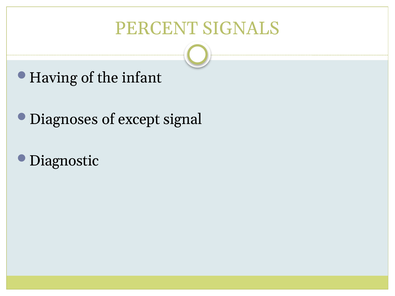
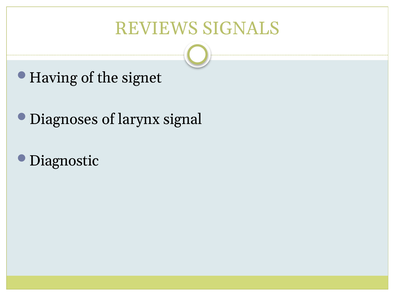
PERCENT: PERCENT -> REVIEWS
infant: infant -> signet
except: except -> larynx
